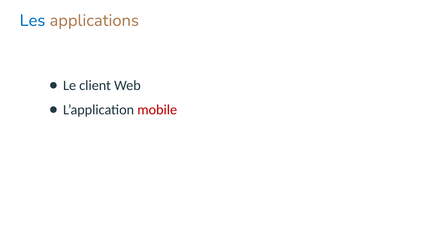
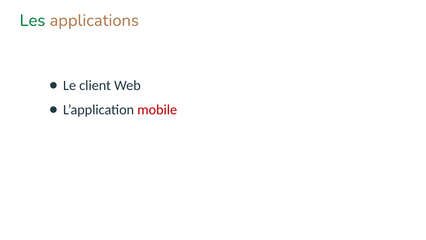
Les colour: blue -> green
